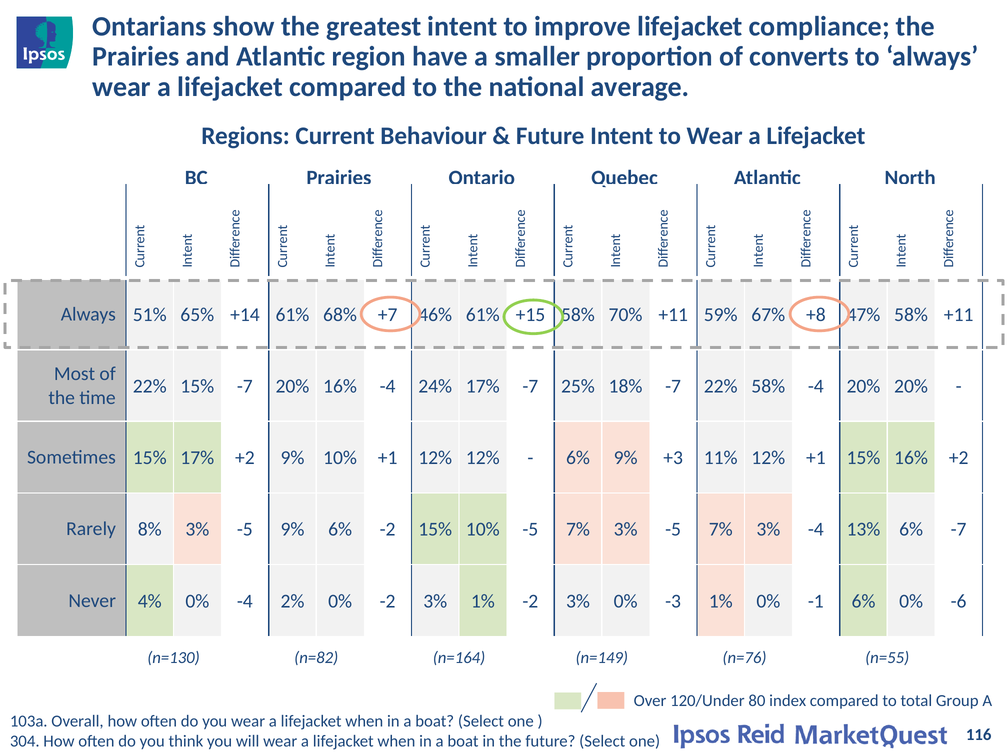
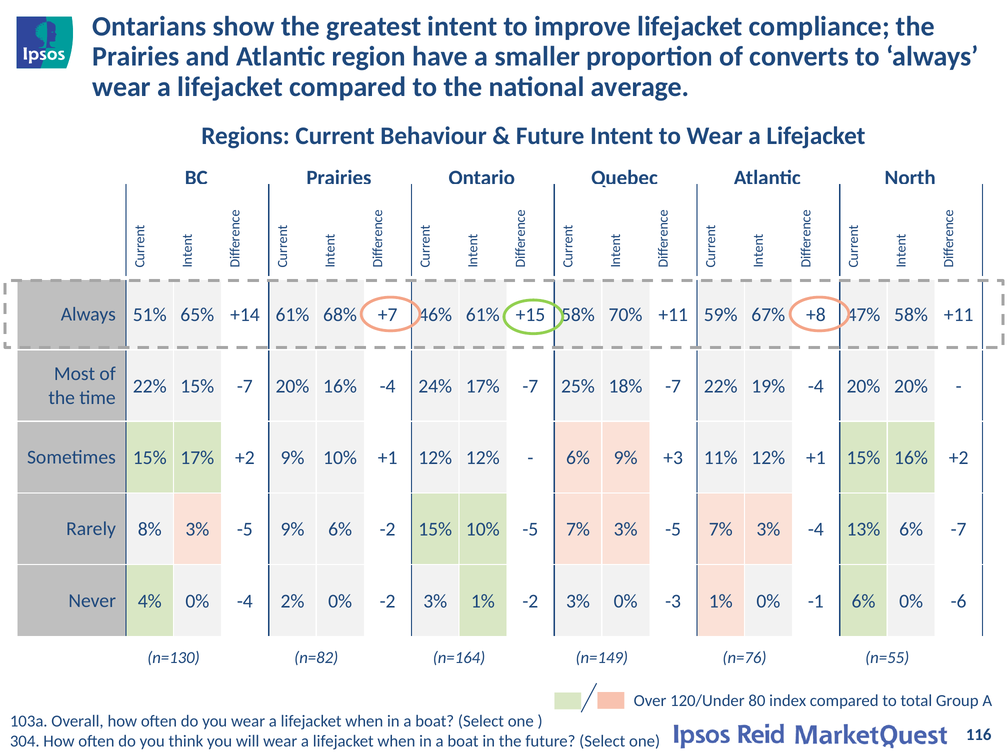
22% 58%: 58% -> 19%
